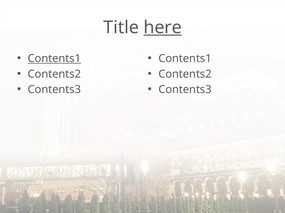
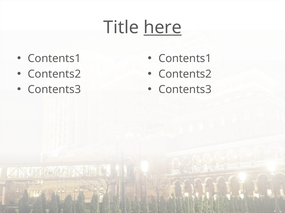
Contents1 at (54, 59) underline: present -> none
